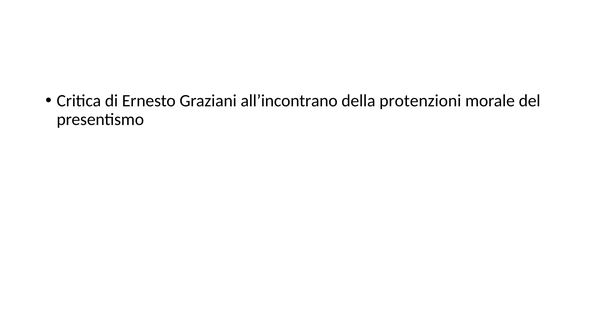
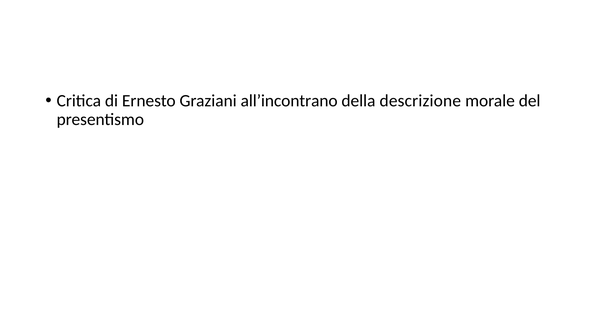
protenzioni: protenzioni -> descrizione
